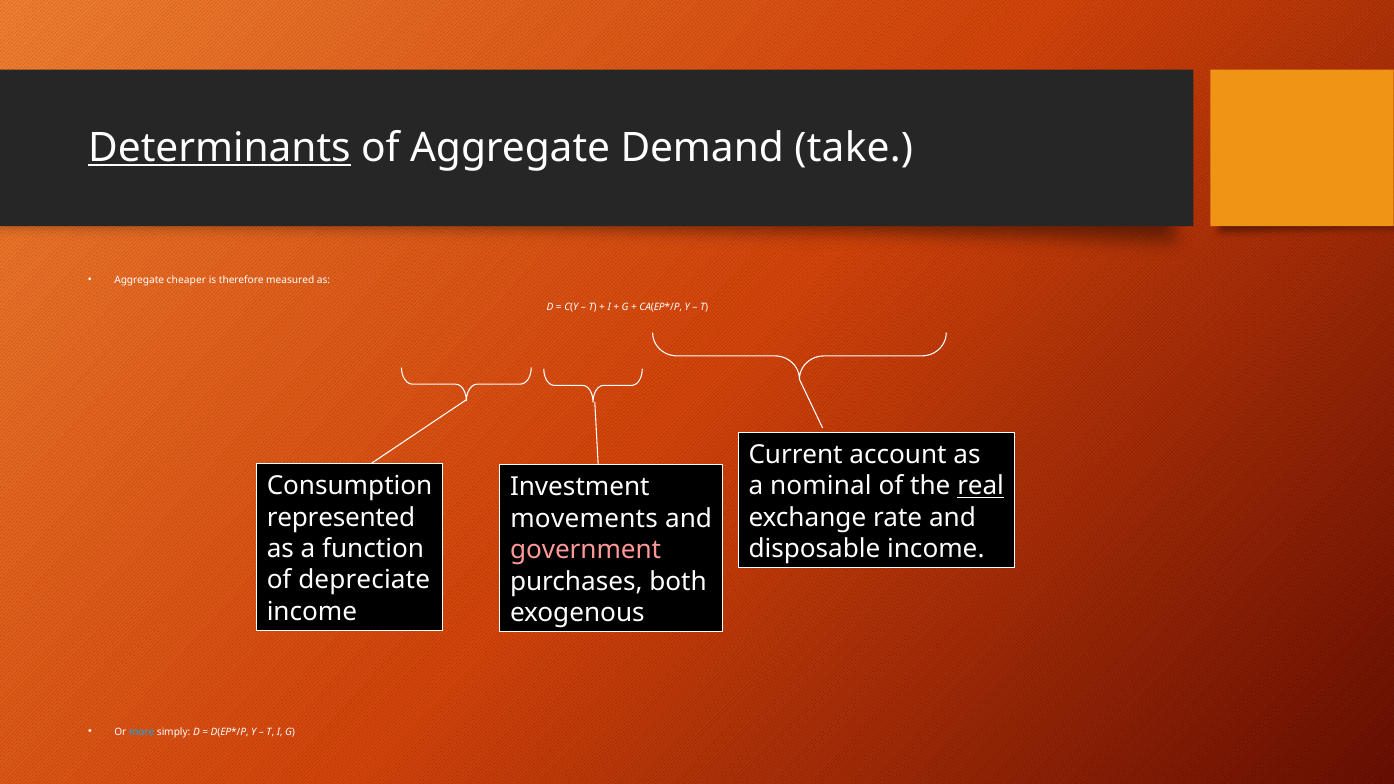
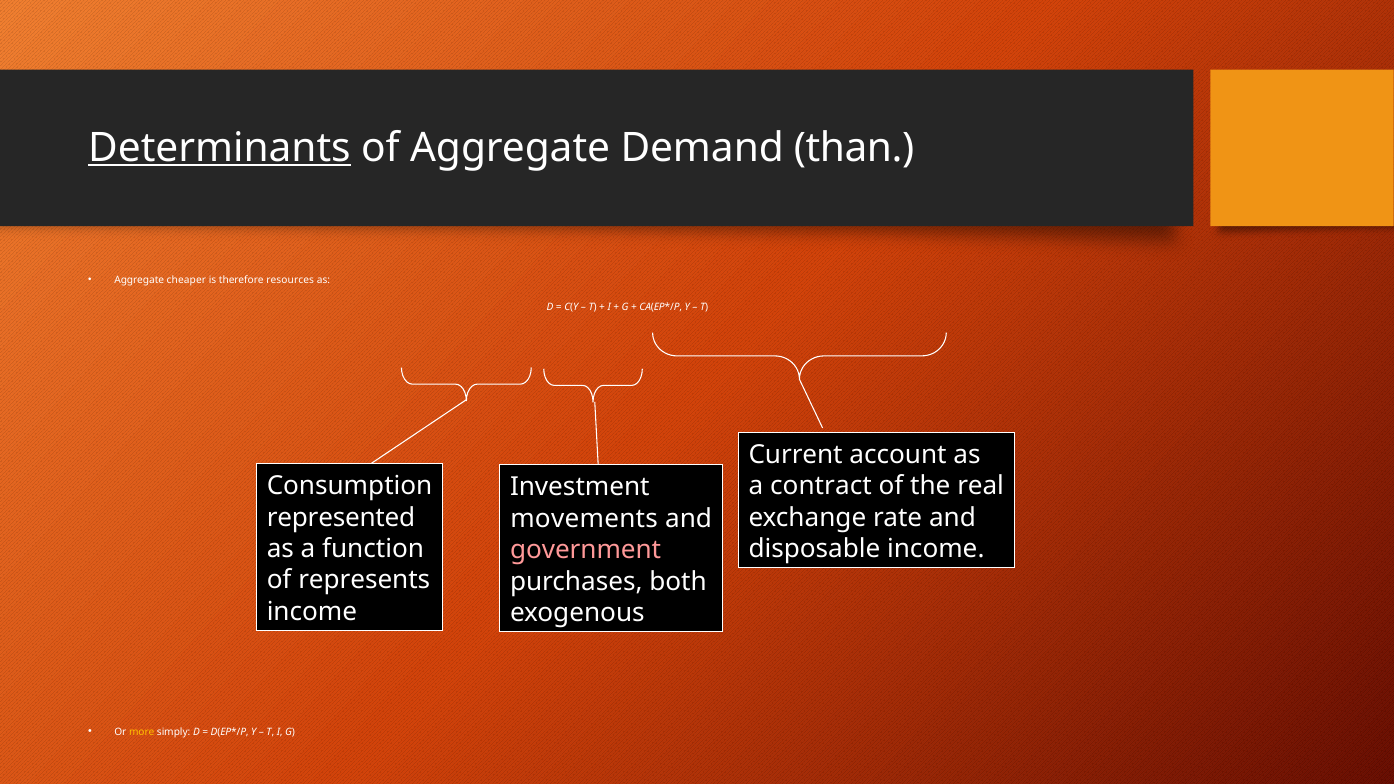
take: take -> than
measured: measured -> resources
nominal: nominal -> contract
real underline: present -> none
depreciate: depreciate -> represents
more colour: light blue -> yellow
